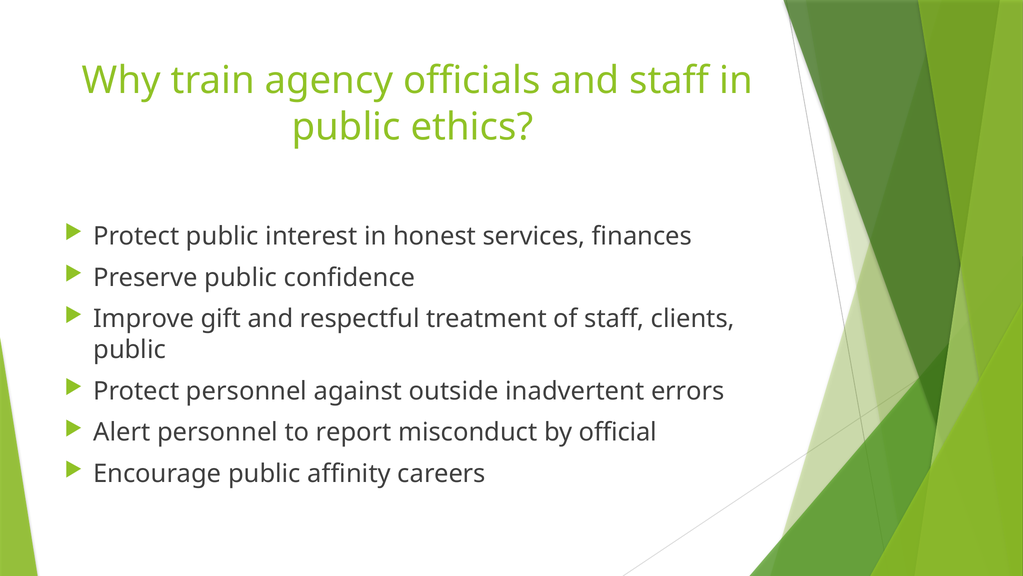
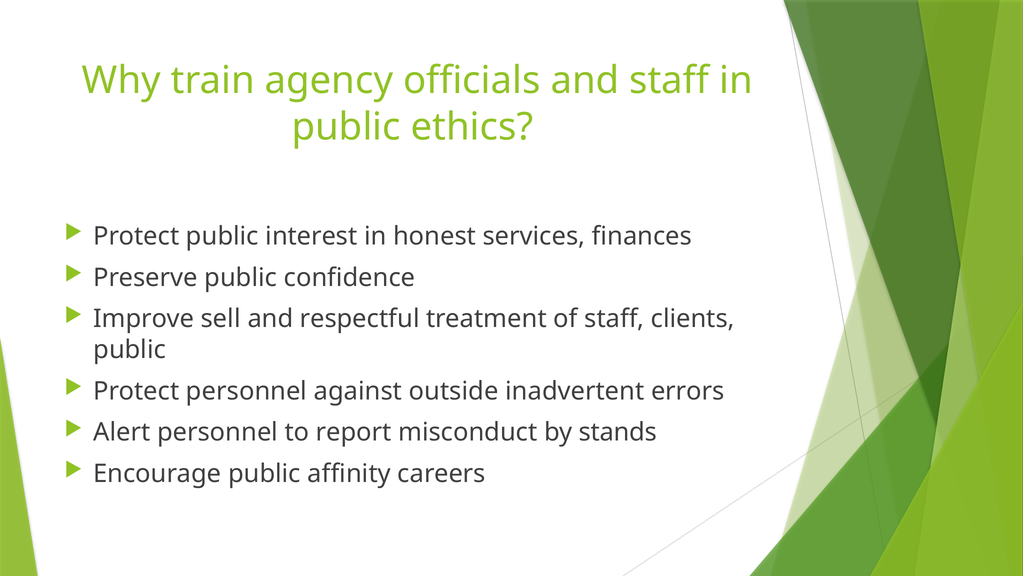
gift: gift -> sell
official: official -> stands
